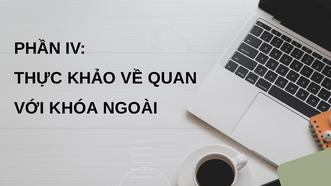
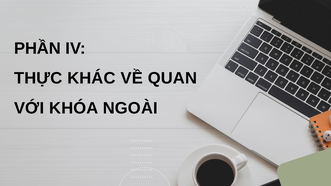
KHẢO: KHẢO -> KHÁC
